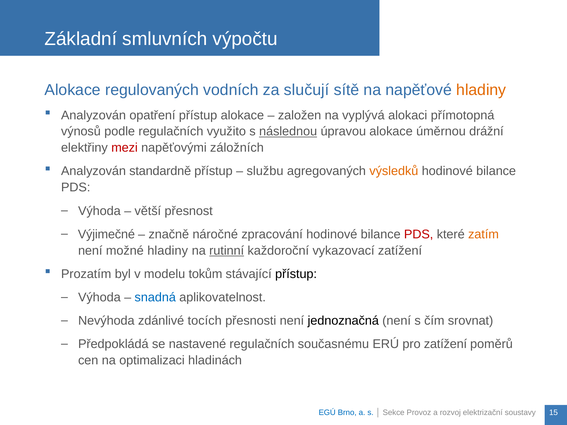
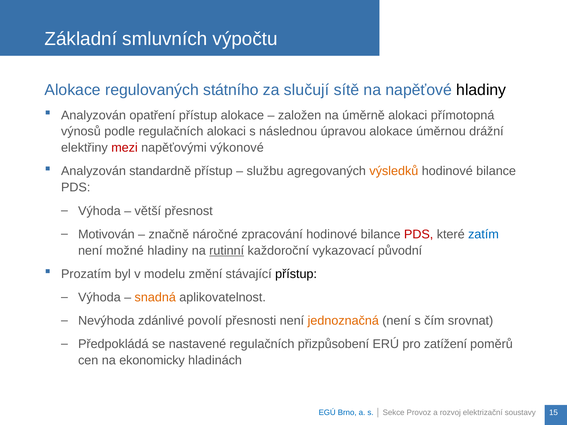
vodních: vodních -> státního
hladiny at (481, 90) colour: orange -> black
vyplývá: vyplývá -> úměrně
regulačních využito: využito -> alokaci
následnou underline: present -> none
záložních: záložních -> výkonové
Výjimečné: Výjimečné -> Motivován
zatím colour: orange -> blue
vykazovací zatížení: zatížení -> původní
tokům: tokům -> změní
snadná colour: blue -> orange
tocích: tocích -> povolí
jednoznačná colour: black -> orange
současnému: současnému -> přizpůsobení
optimalizaci: optimalizaci -> ekonomicky
